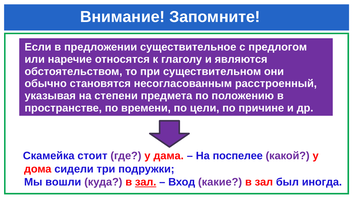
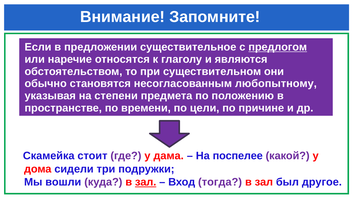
предлогом underline: none -> present
расстроенный: расстроенный -> любопытному
какие: какие -> тогда
иногда: иногда -> другое
